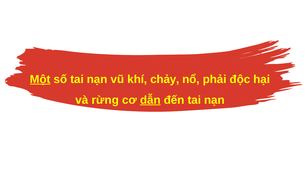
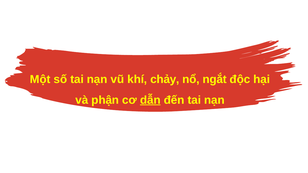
Một underline: present -> none
phải: phải -> ngắt
rừng: rừng -> phận
